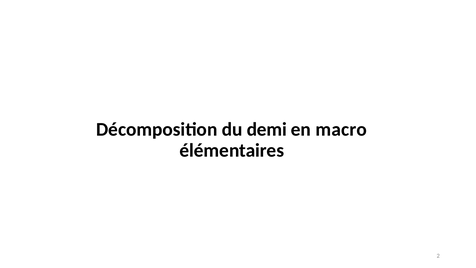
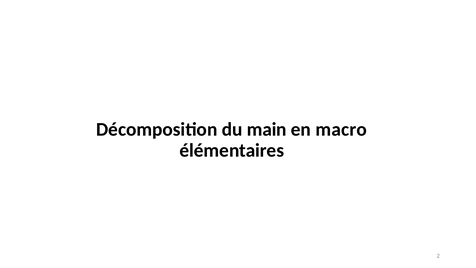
demi: demi -> main
